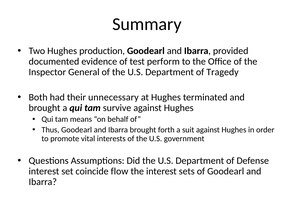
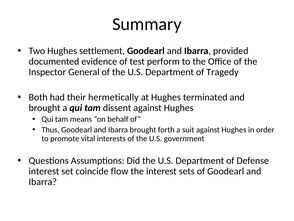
production: production -> settlement
unnecessary: unnecessary -> hermetically
survive: survive -> dissent
